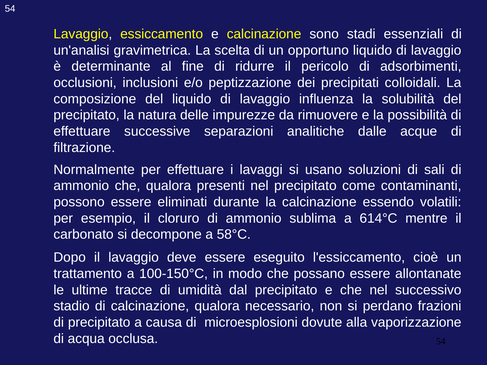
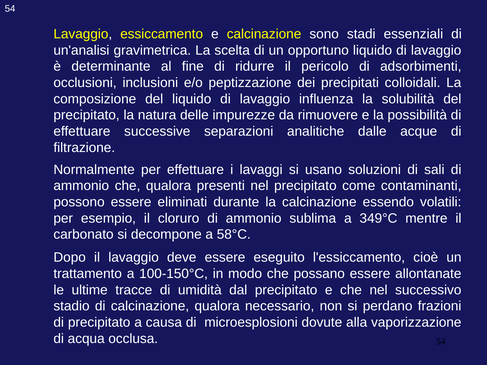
614°C: 614°C -> 349°C
